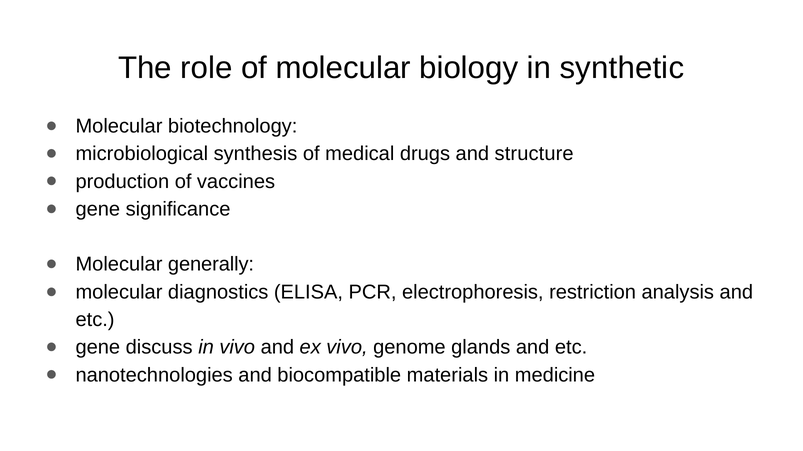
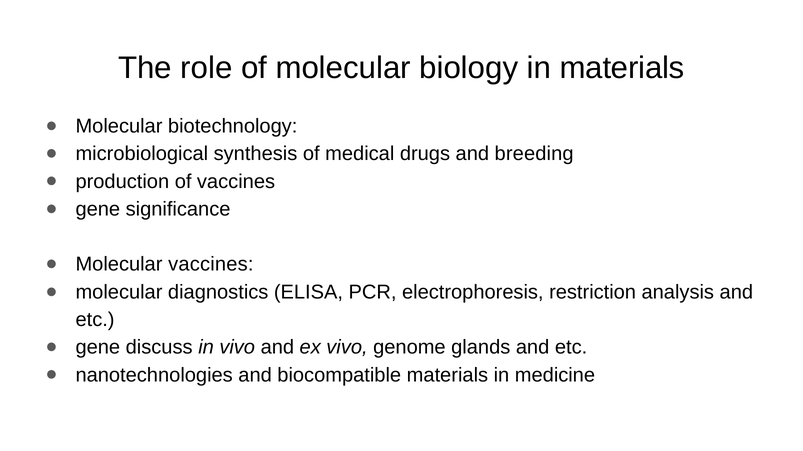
in synthetic: synthetic -> materials
structure: structure -> breeding
Molecular generally: generally -> vaccines
